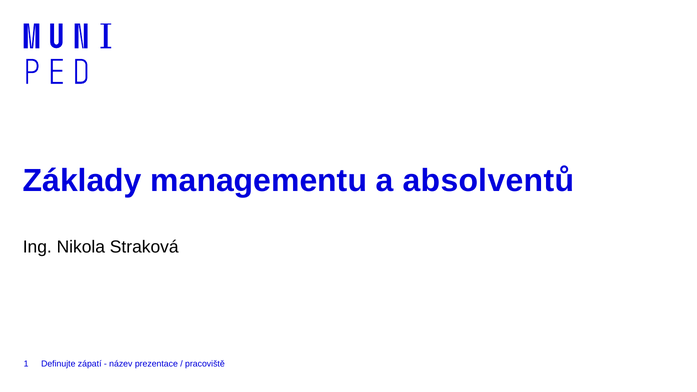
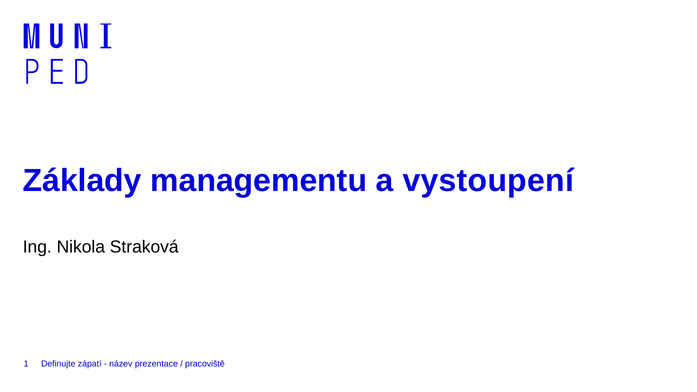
absolventů: absolventů -> vystoupení
